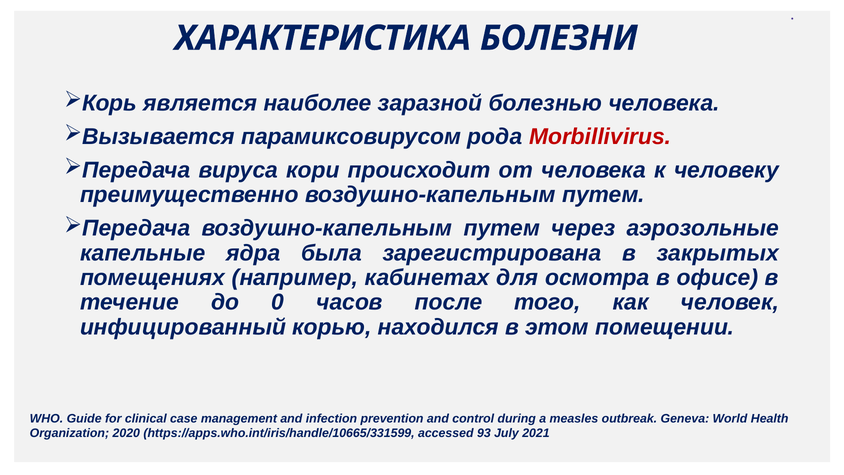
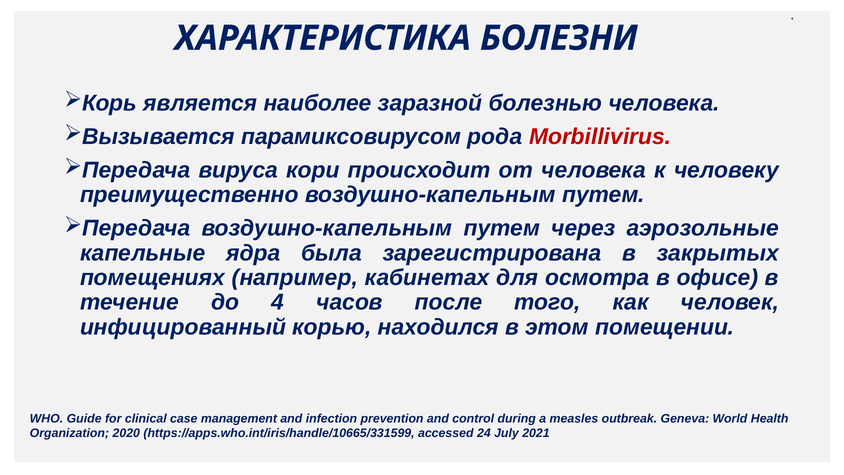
0: 0 -> 4
93: 93 -> 24
